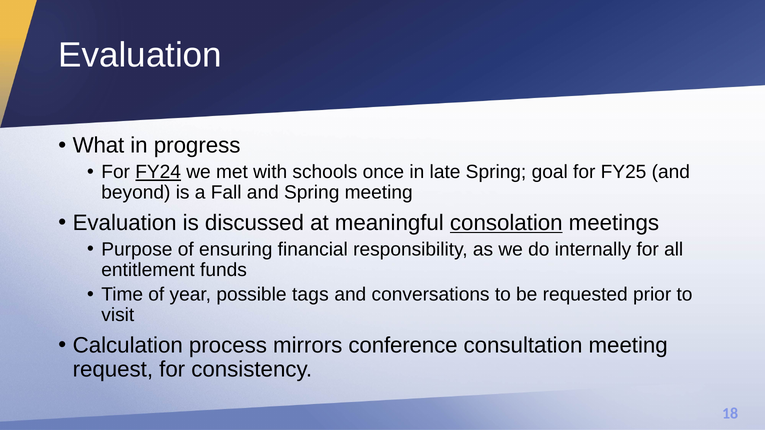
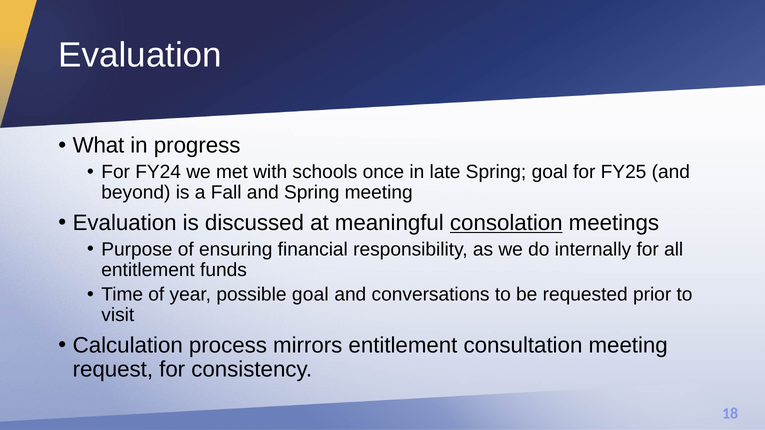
FY24 underline: present -> none
possible tags: tags -> goal
mirrors conference: conference -> entitlement
